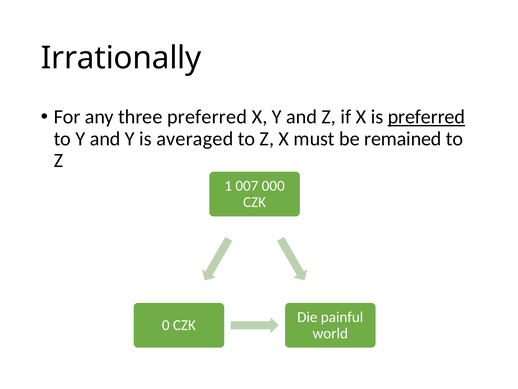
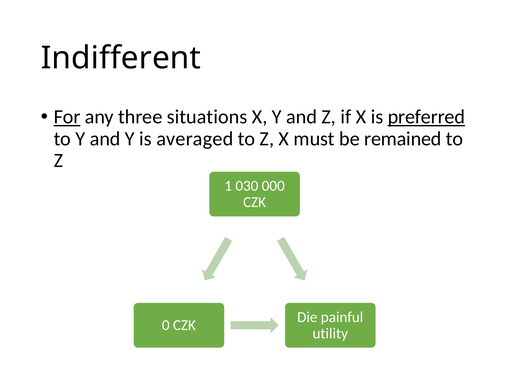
Irrationally: Irrationally -> Indifferent
For underline: none -> present
three preferred: preferred -> situations
007: 007 -> 030
world: world -> utility
